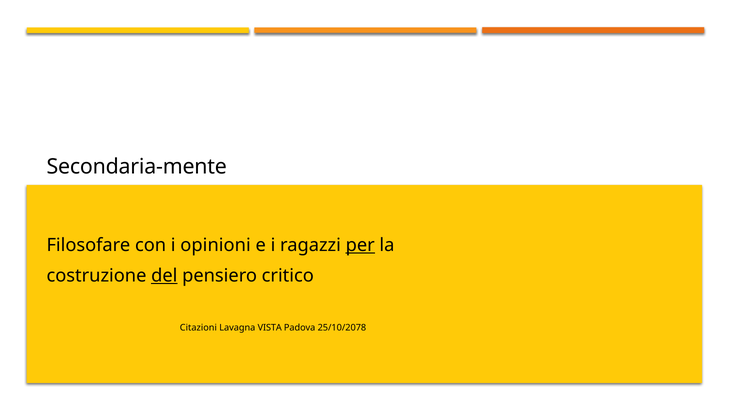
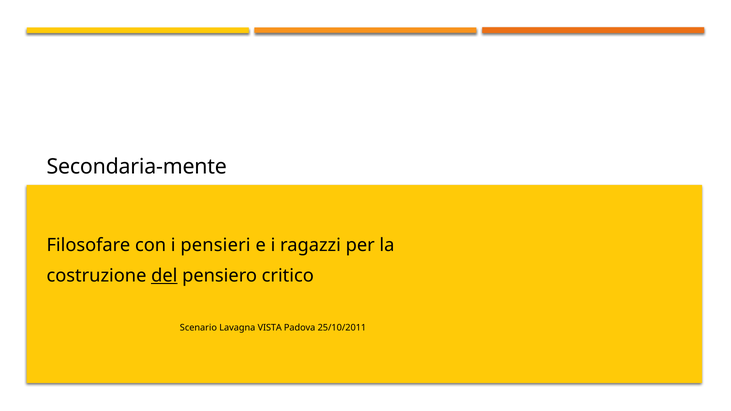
opinioni: opinioni -> pensieri
per underline: present -> none
Citazioni: Citazioni -> Scenario
25/10/2078: 25/10/2078 -> 25/10/2011
